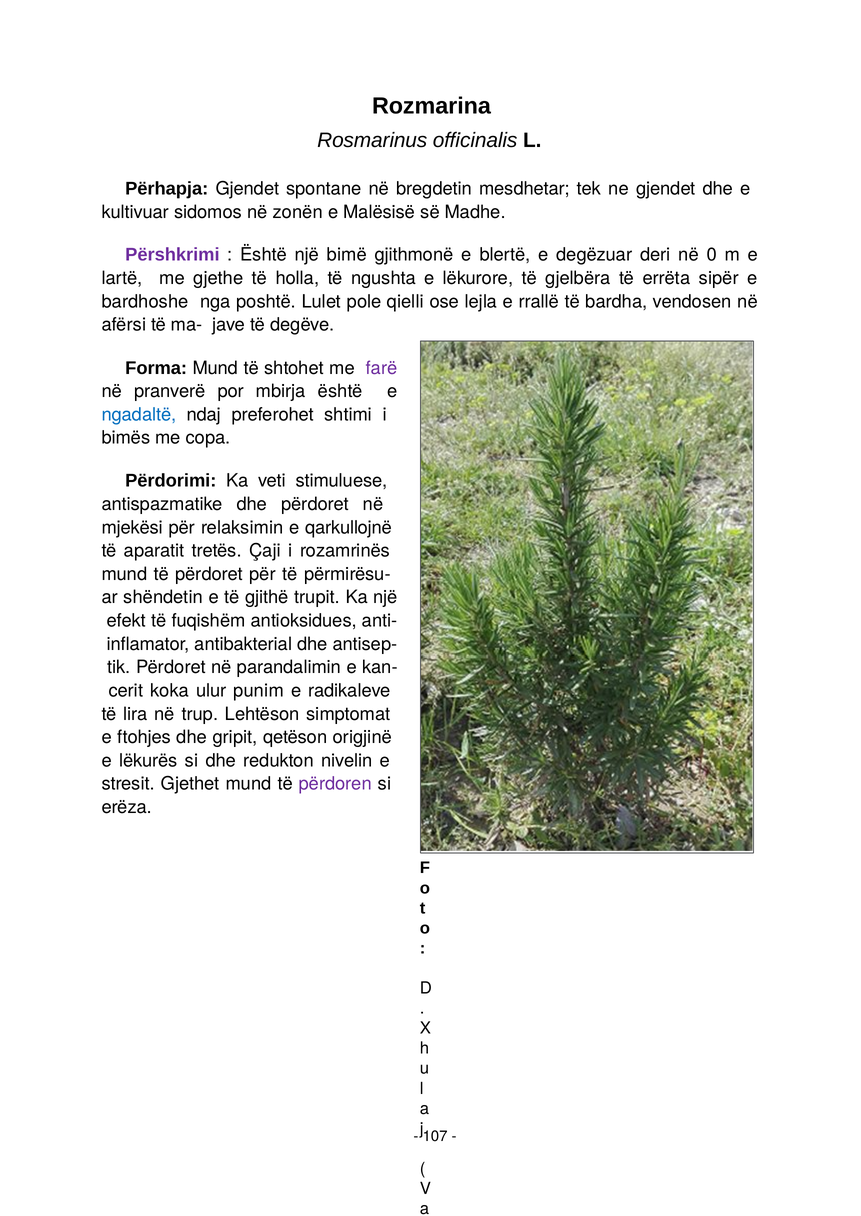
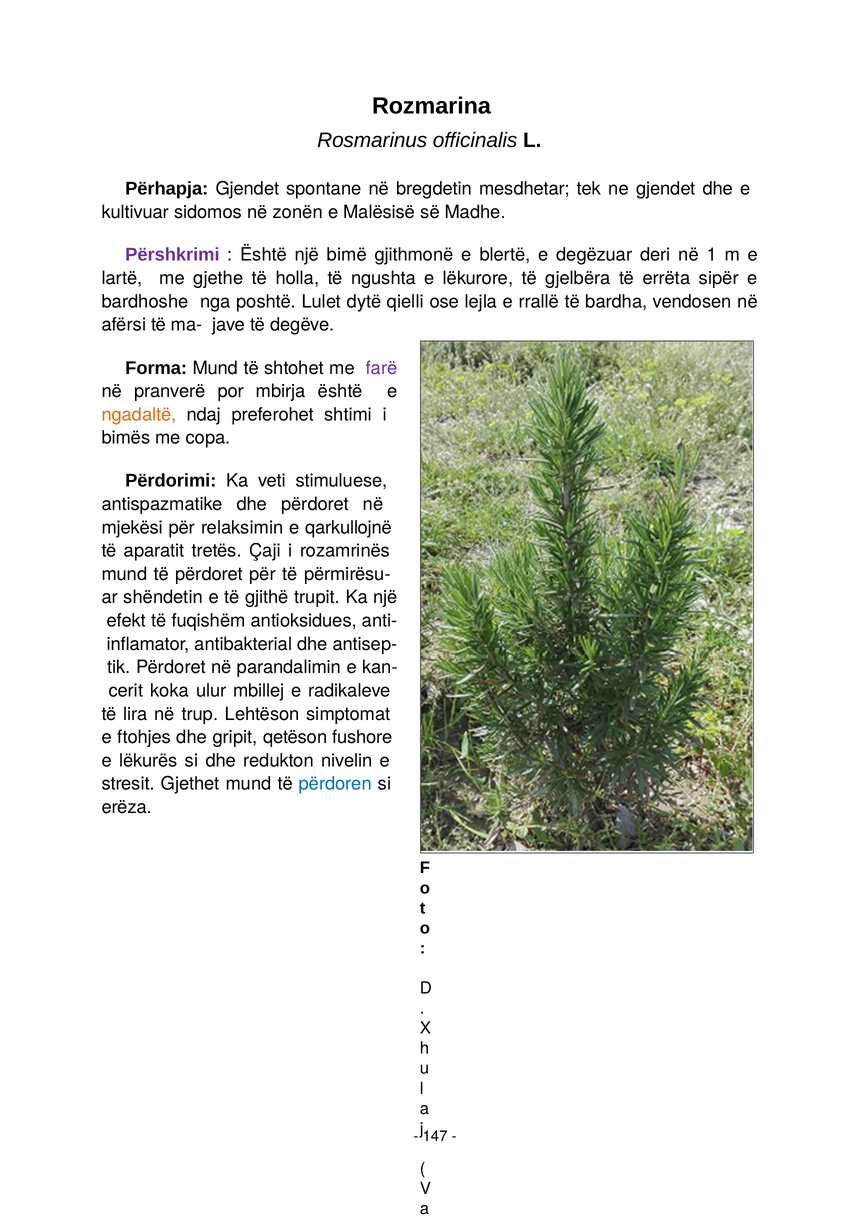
0: 0 -> 1
pole: pole -> dytë
ngadaltë colour: blue -> orange
punim: punim -> mbillej
origjinë: origjinë -> fushore
përdoren colour: purple -> blue
107: 107 -> 147
